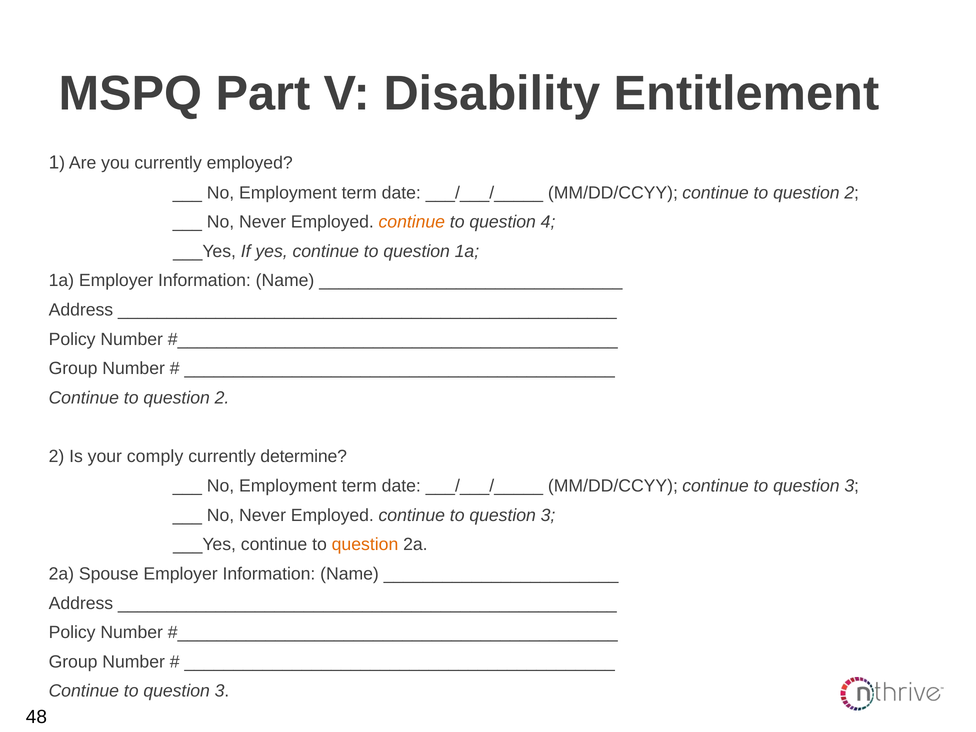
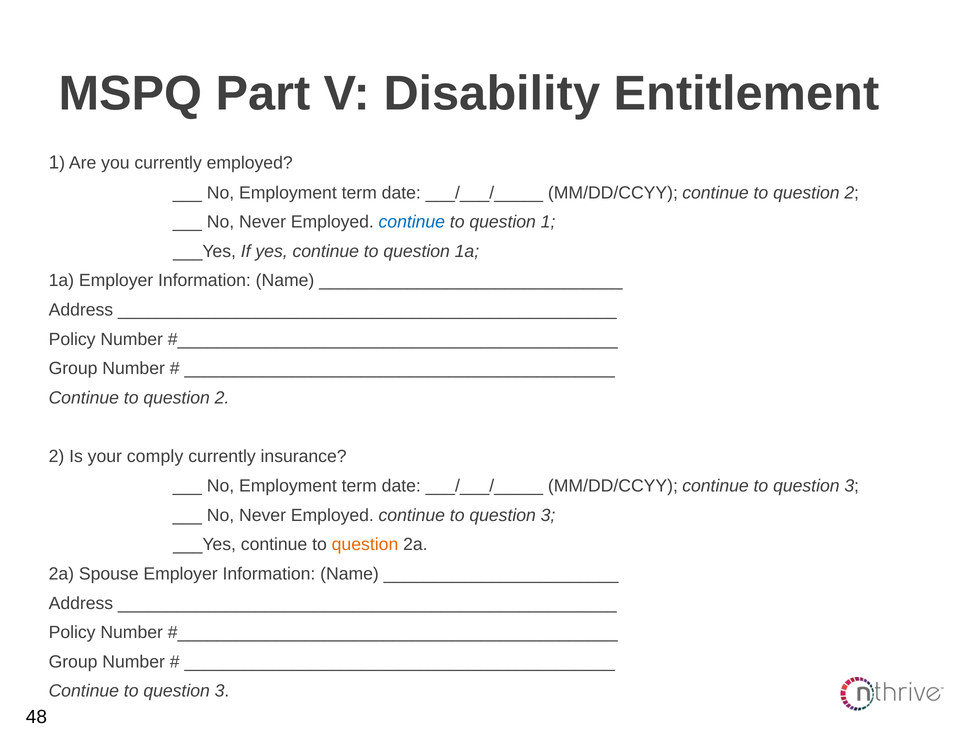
continue at (412, 222) colour: orange -> blue
question 4: 4 -> 1
determine: determine -> insurance
